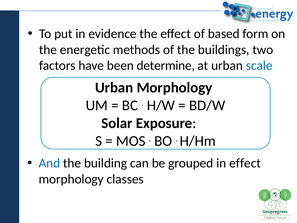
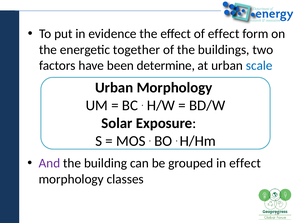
of based: based -> effect
methods: methods -> together
And colour: blue -> purple
